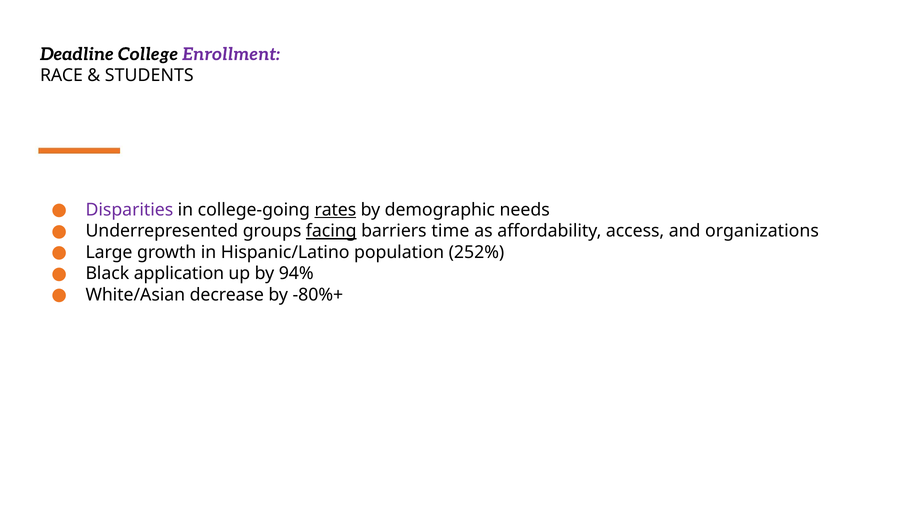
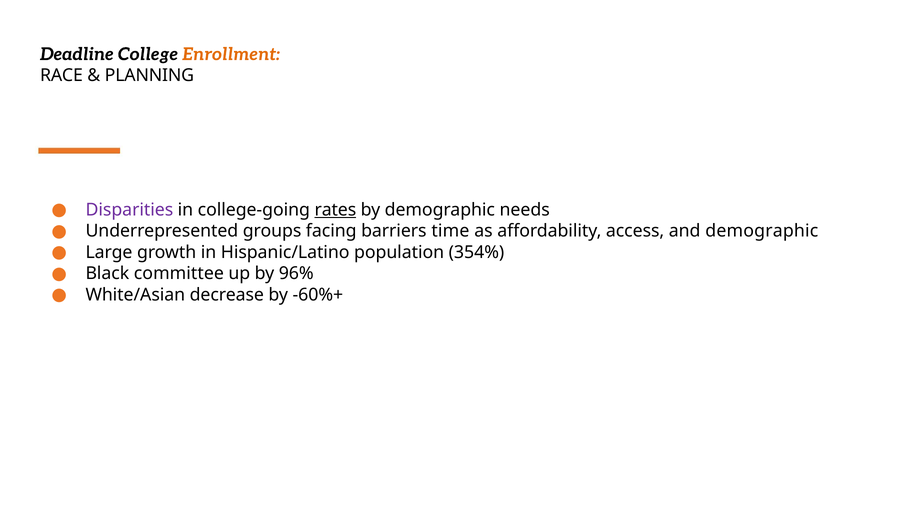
Enrollment colour: purple -> orange
STUDENTS: STUDENTS -> PLANNING
facing underline: present -> none
and organizations: organizations -> demographic
252%: 252% -> 354%
application: application -> committee
94%: 94% -> 96%
-80%+: -80%+ -> -60%+
